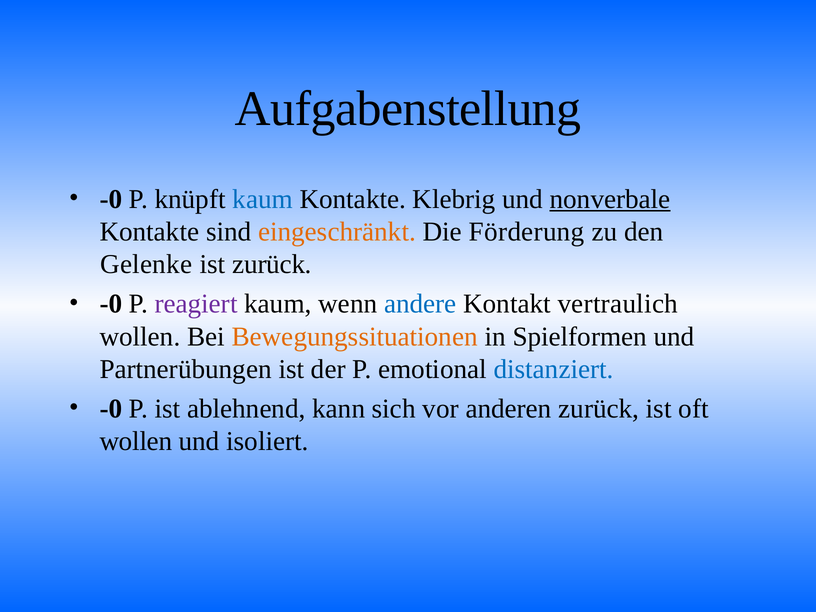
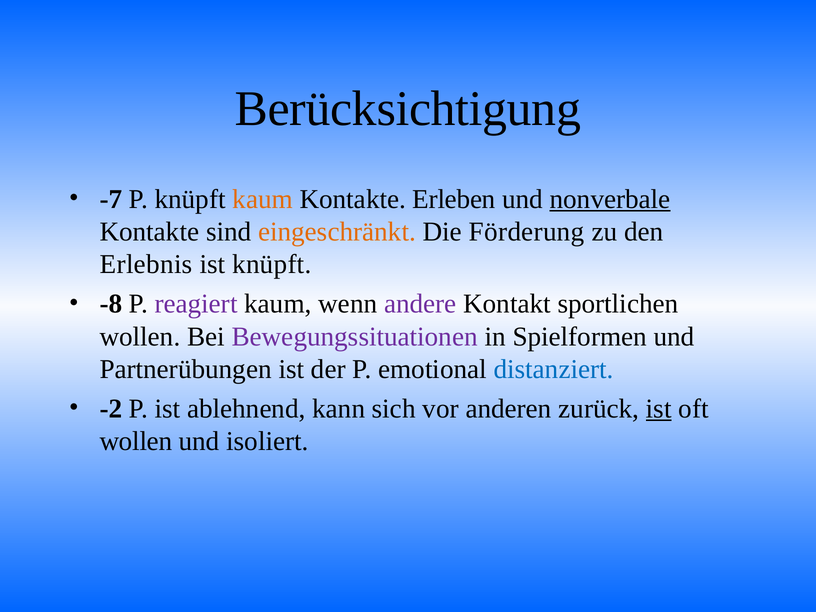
Aufgabenstellung: Aufgabenstellung -> Berücksichtigung
-0 at (111, 199): -0 -> -7
kaum at (263, 199) colour: blue -> orange
Klebrig: Klebrig -> Erleben
Gelenke: Gelenke -> Erlebnis
ist zurück: zurück -> knüpft
-0 at (111, 304): -0 -> -8
andere colour: blue -> purple
vertraulich: vertraulich -> sportlichen
Bewegungssituationen colour: orange -> purple
-0 at (111, 409): -0 -> -2
ist at (659, 409) underline: none -> present
